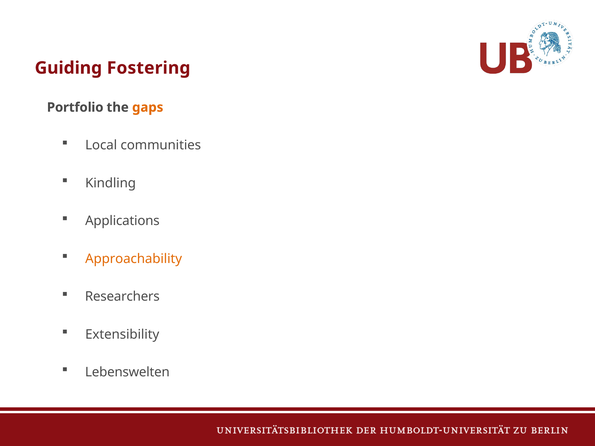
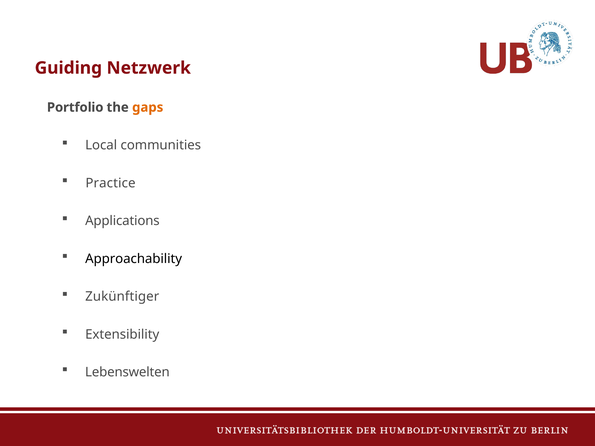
Fostering: Fostering -> Netzwerk
Kindling: Kindling -> Practice
Approachability colour: orange -> black
Researchers: Researchers -> Zukünftiger
